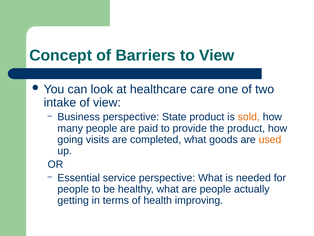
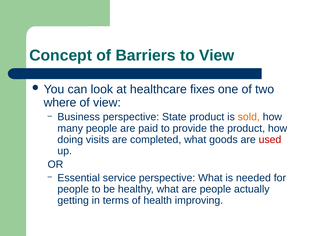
care: care -> fixes
intake: intake -> where
going: going -> doing
used colour: orange -> red
